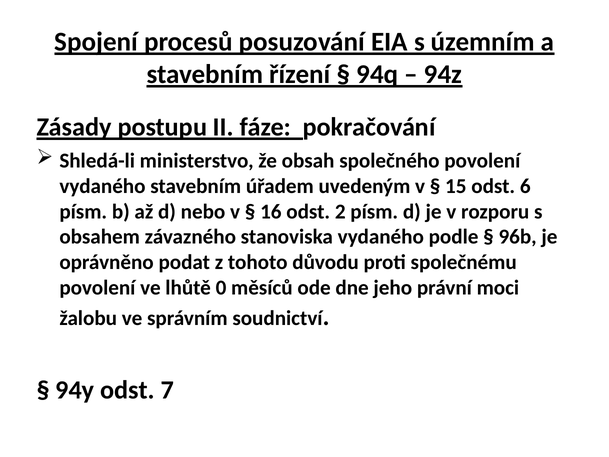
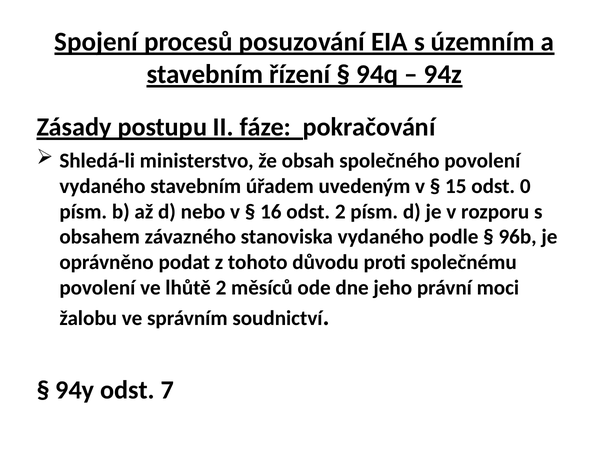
6: 6 -> 0
lhůtě 0: 0 -> 2
